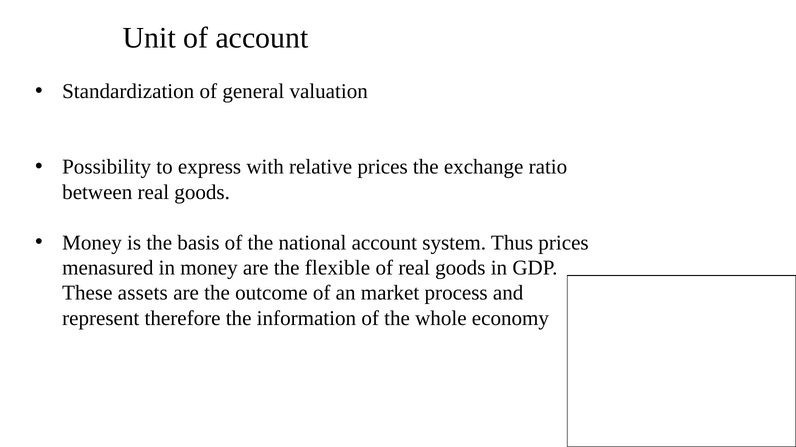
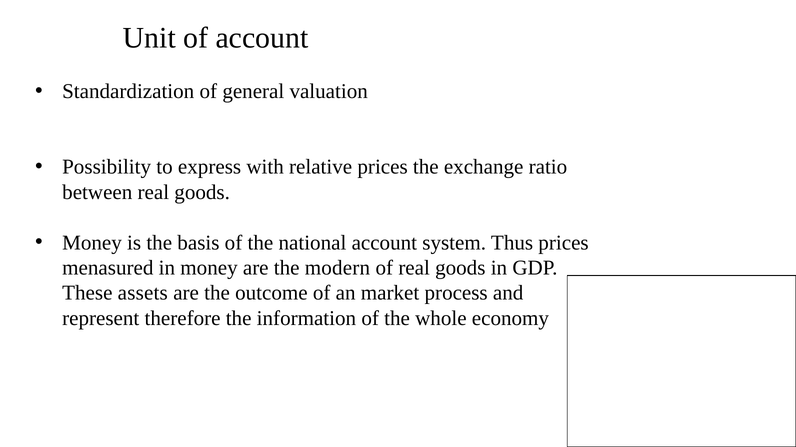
flexible: flexible -> modern
